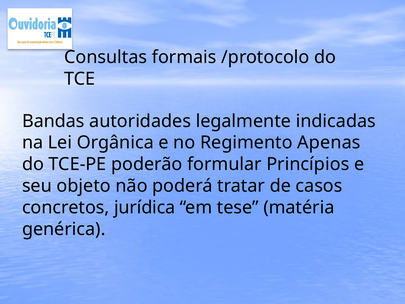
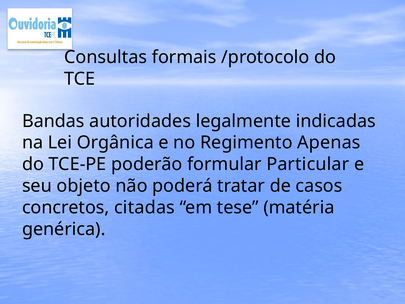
Princípios: Princípios -> Particular
jurídica: jurídica -> citadas
